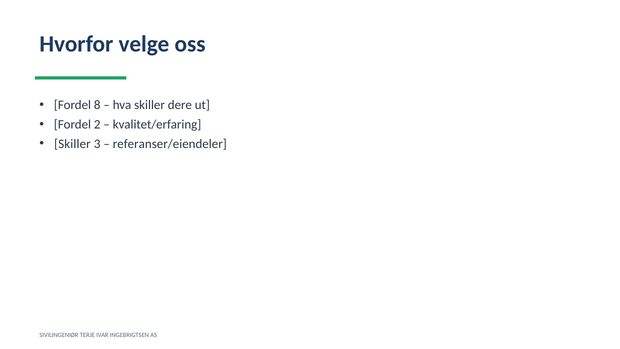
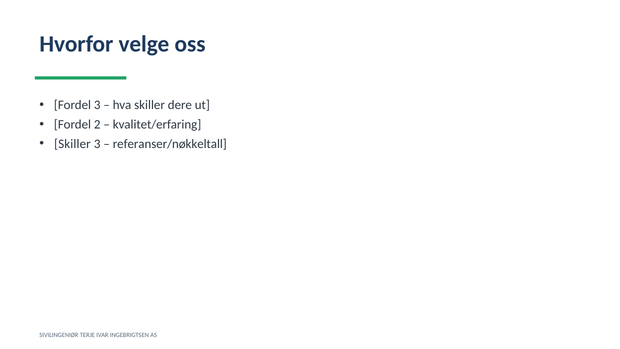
Fordel 8: 8 -> 3
referanser/eiendeler: referanser/eiendeler -> referanser/nøkkeltall
